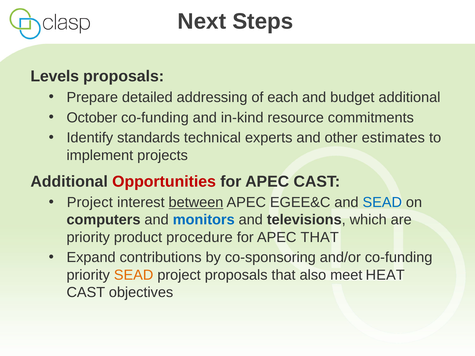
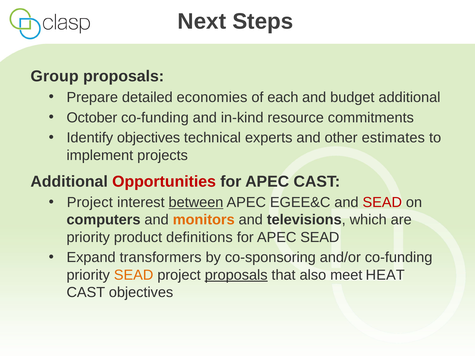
Levels: Levels -> Group
addressing: addressing -> economies
Identify standards: standards -> objectives
SEAD at (382, 203) colour: blue -> red
monitors colour: blue -> orange
procedure: procedure -> definitions
APEC THAT: THAT -> SEAD
contributions: contributions -> transformers
proposals at (236, 275) underline: none -> present
